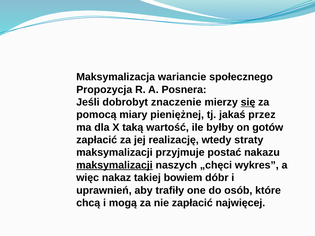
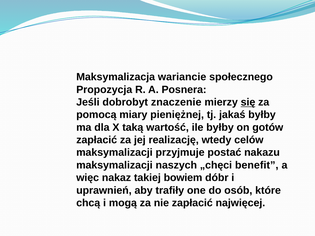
jakaś przez: przez -> byłby
straty: straty -> celów
maksymalizacji at (114, 165) underline: present -> none
wykres: wykres -> benefit
